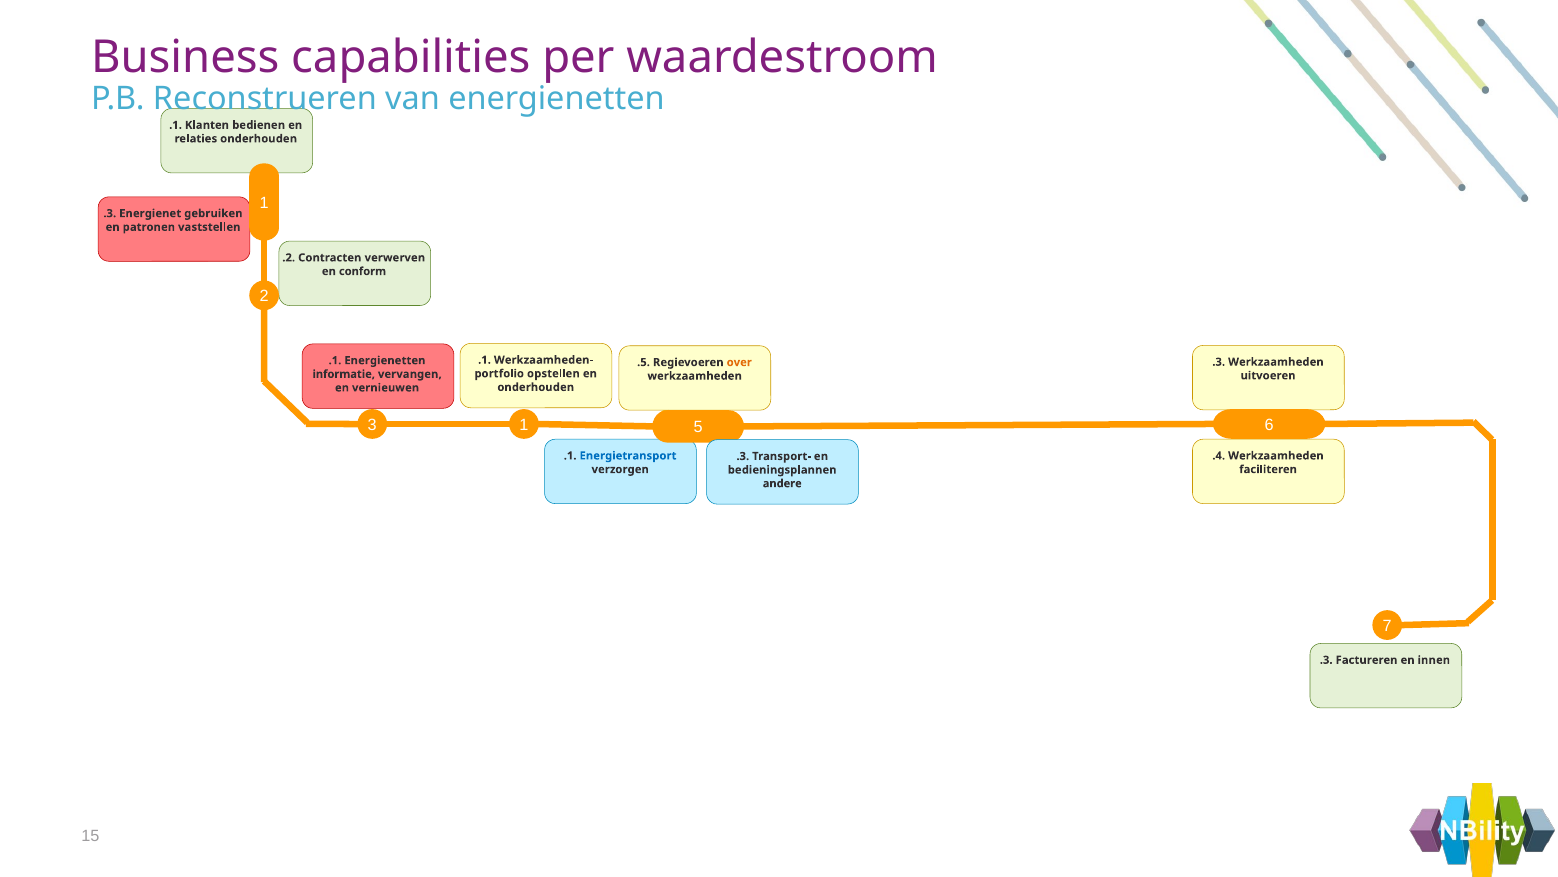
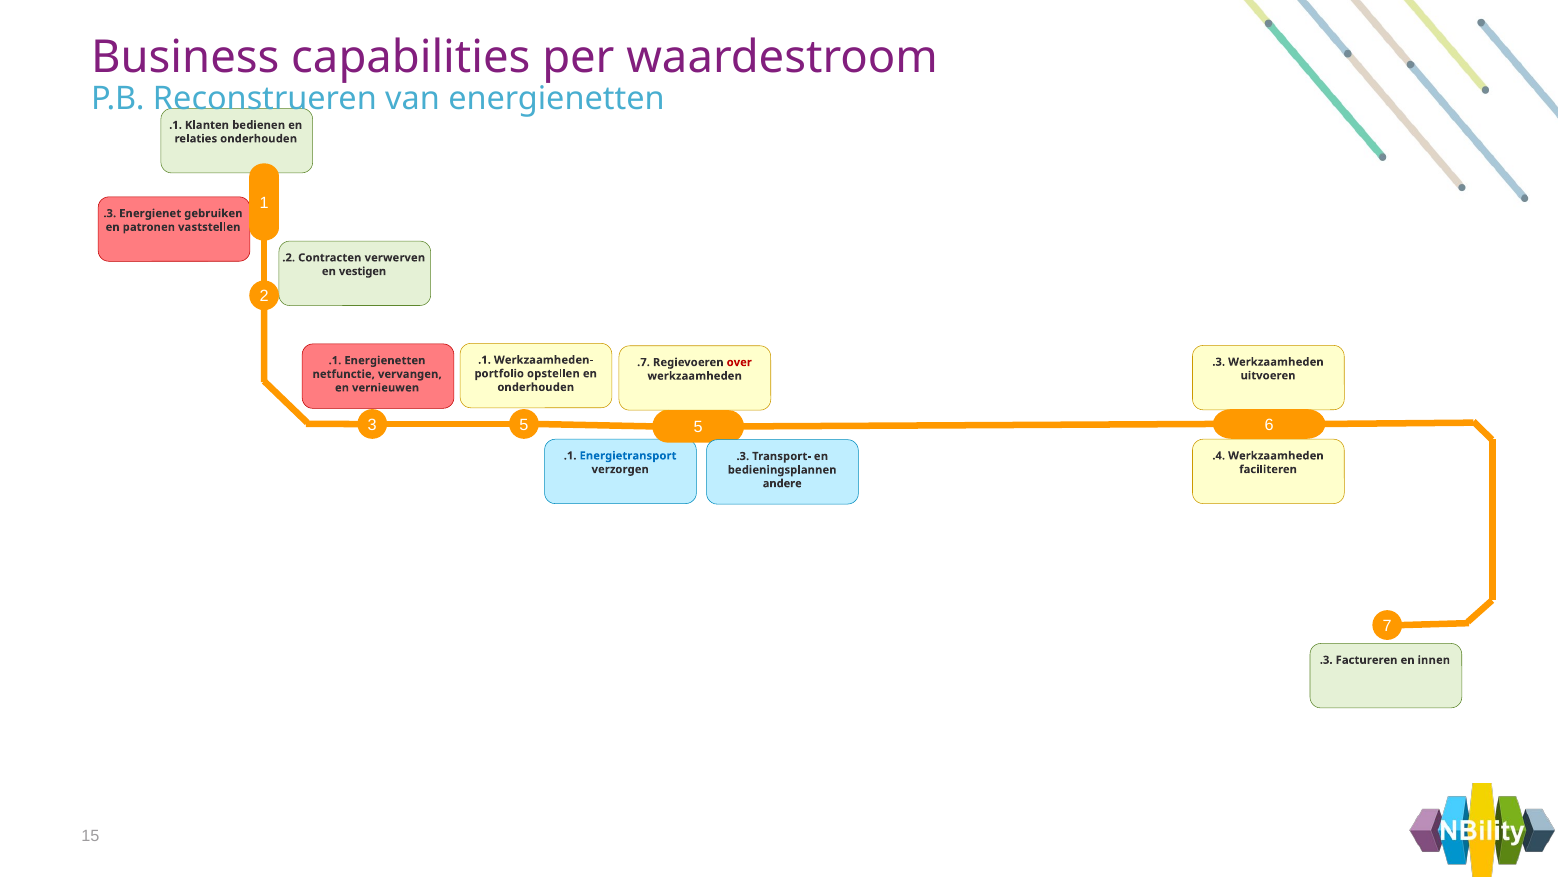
conform: conform -> vestigen
.5: .5 -> .7
over colour: orange -> red
informatie: informatie -> netfunctie
3 1: 1 -> 5
